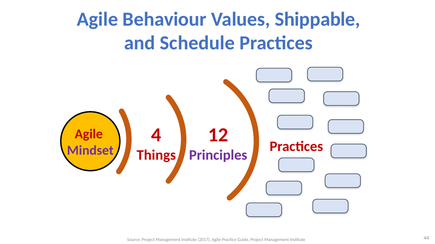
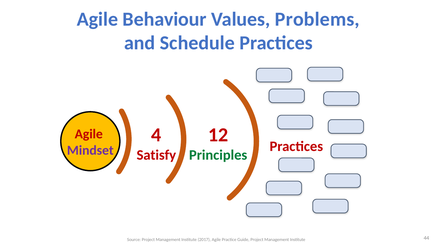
Shippable: Shippable -> Problems
Things: Things -> Satisfy
Principles colour: purple -> green
